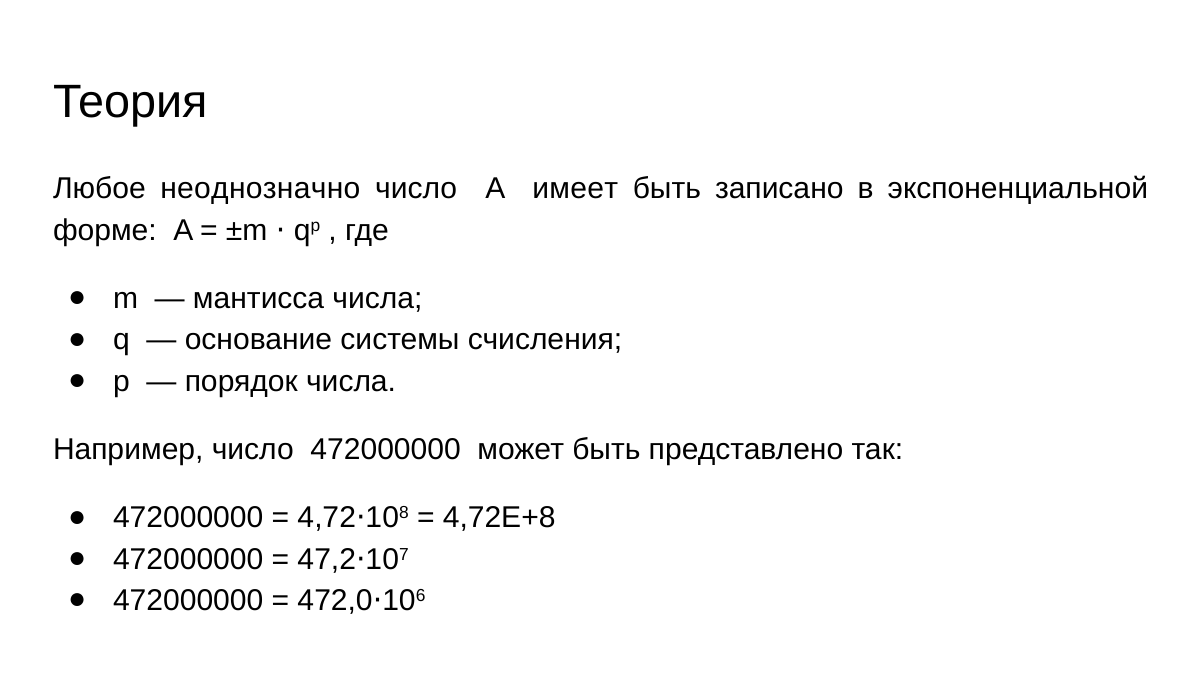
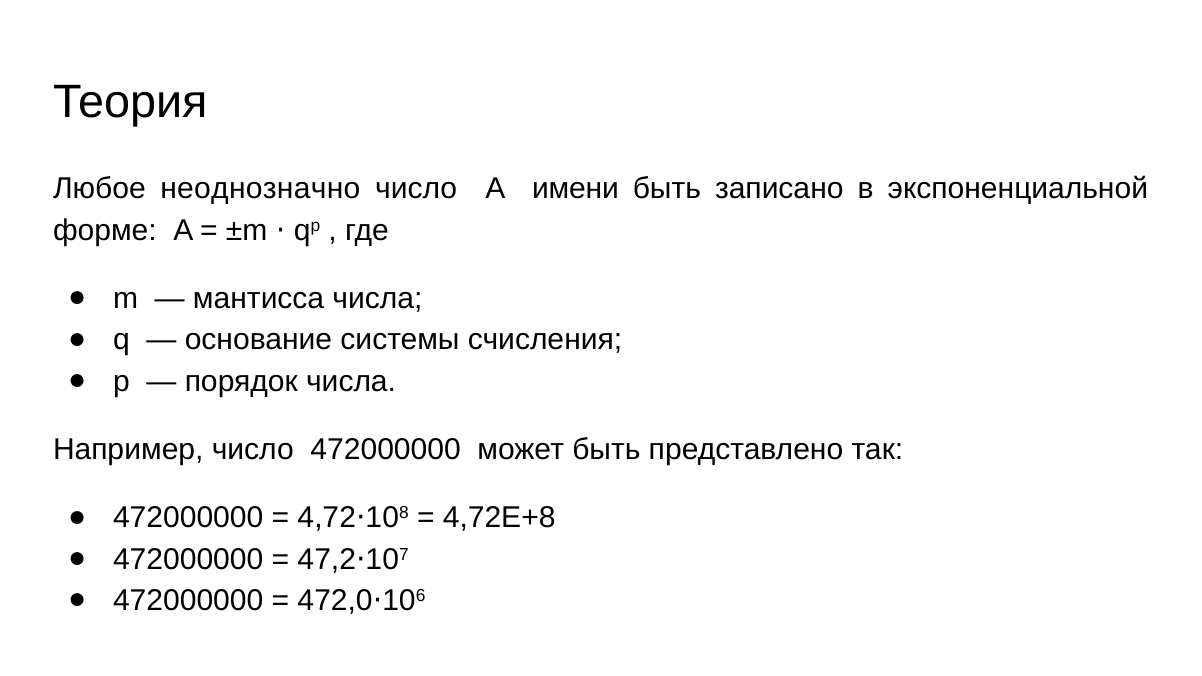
имеет: имеет -> имени
